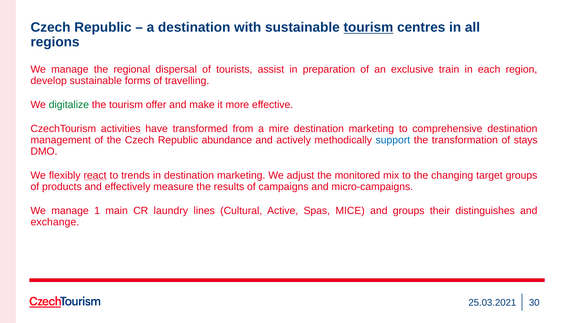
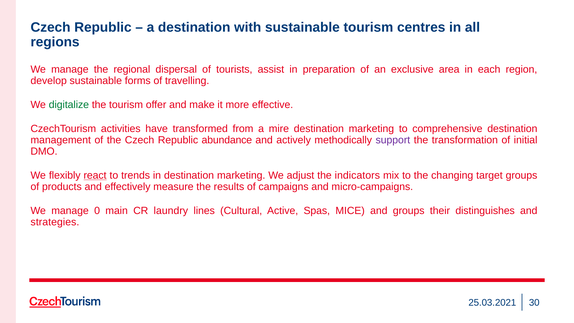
tourism at (368, 27) underline: present -> none
train: train -> area
support colour: blue -> purple
stays: stays -> initial
monitored: monitored -> indicators
1: 1 -> 0
exchange: exchange -> strategies
